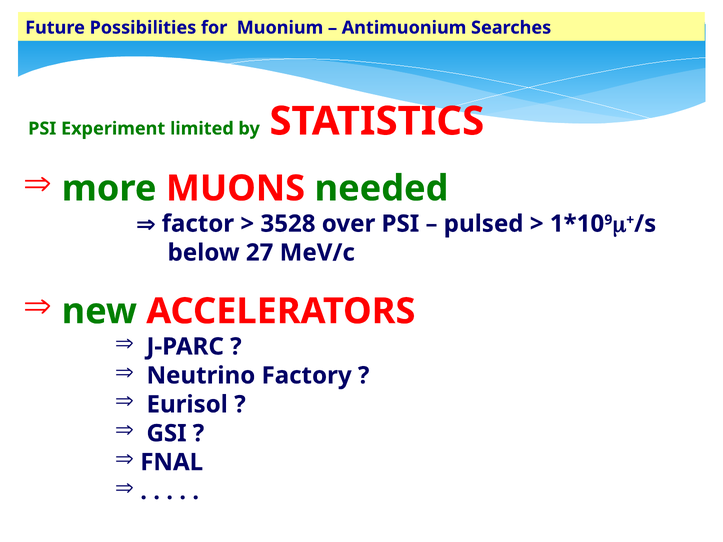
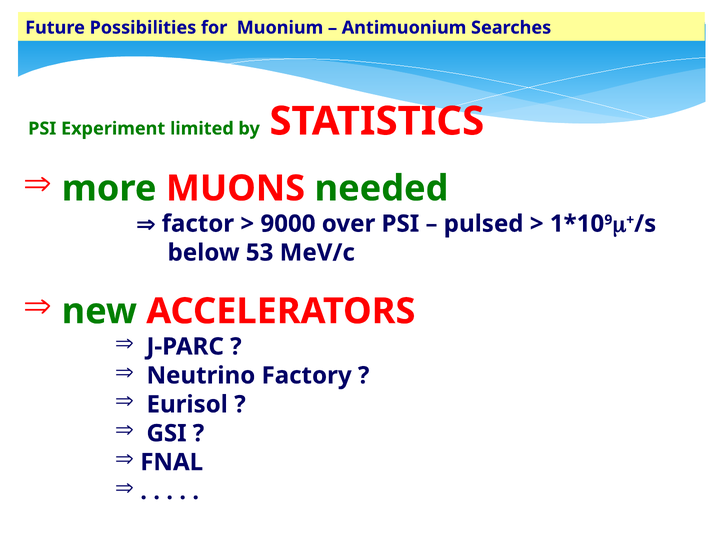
3528: 3528 -> 9000
27: 27 -> 53
